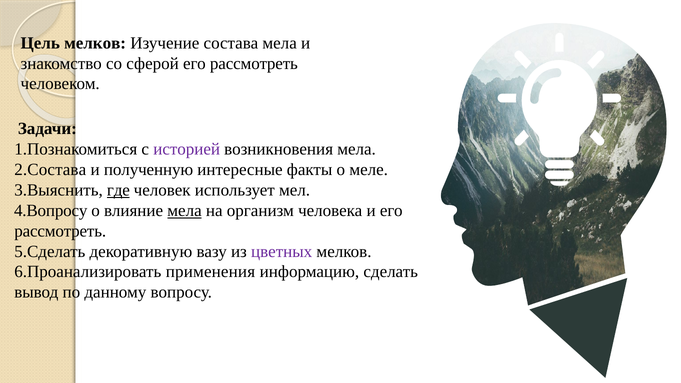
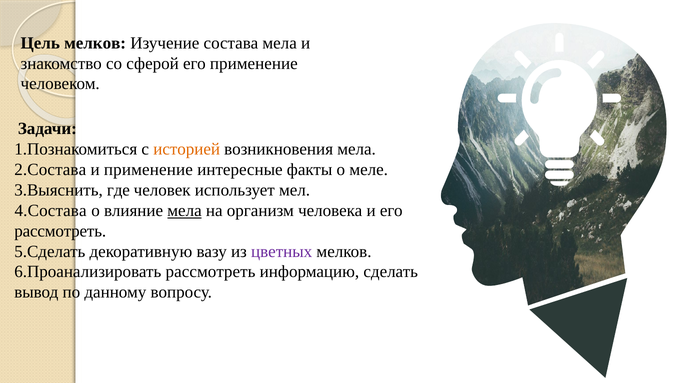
сферой его рассмотреть: рассмотреть -> применение
историей colour: purple -> orange
и полученную: полученную -> применение
где underline: present -> none
4.Вопросу: 4.Вопросу -> 4.Состава
6.Проанализировать применения: применения -> рассмотреть
